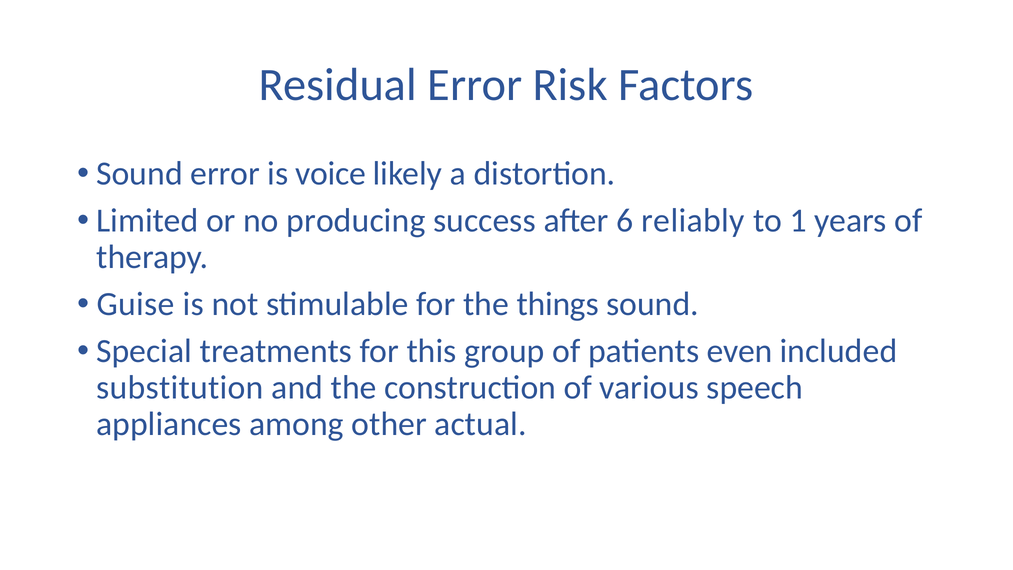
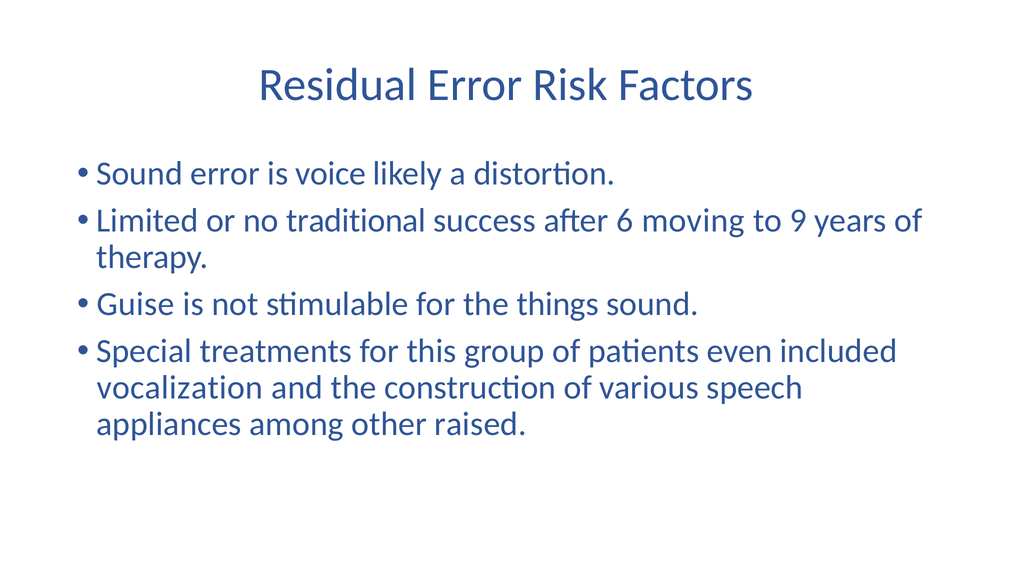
producing: producing -> traditional
reliably: reliably -> moving
1: 1 -> 9
substitution: substitution -> vocalization
actual: actual -> raised
